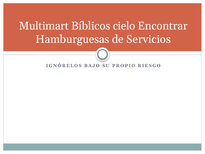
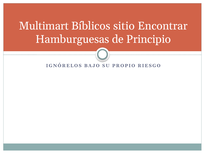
cielo: cielo -> sitio
Servicios: Servicios -> Principio
